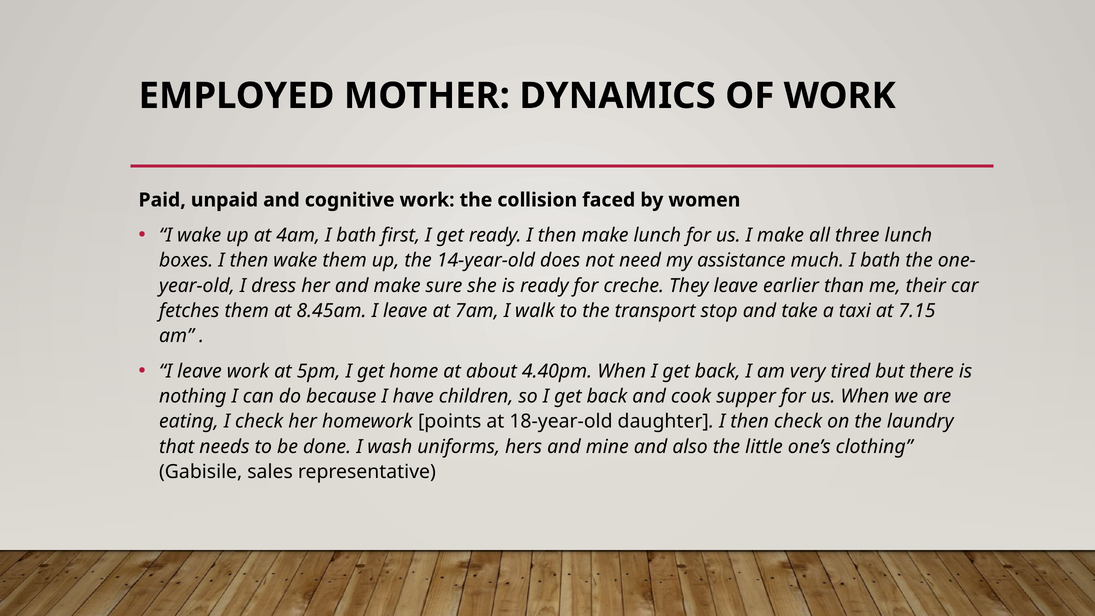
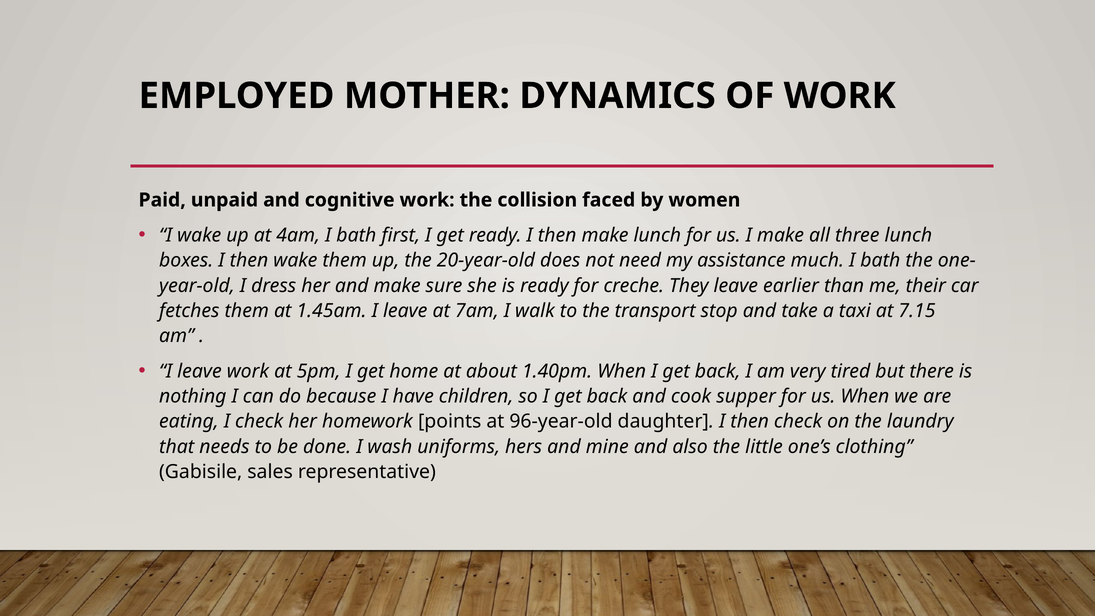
14-year-old: 14-year-old -> 20-year-old
8.45am: 8.45am -> 1.45am
4.40pm: 4.40pm -> 1.40pm
18-year-old: 18-year-old -> 96-year-old
